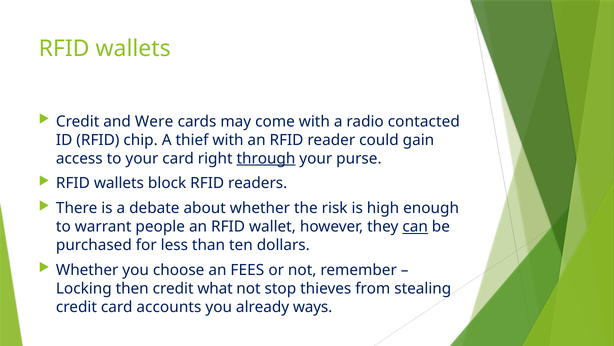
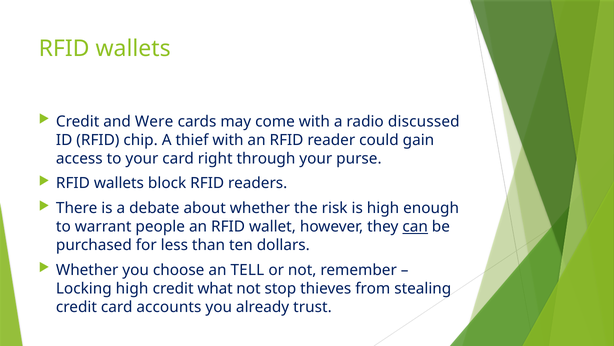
contacted: contacted -> discussed
through underline: present -> none
FEES: FEES -> TELL
Locking then: then -> high
ways: ways -> trust
